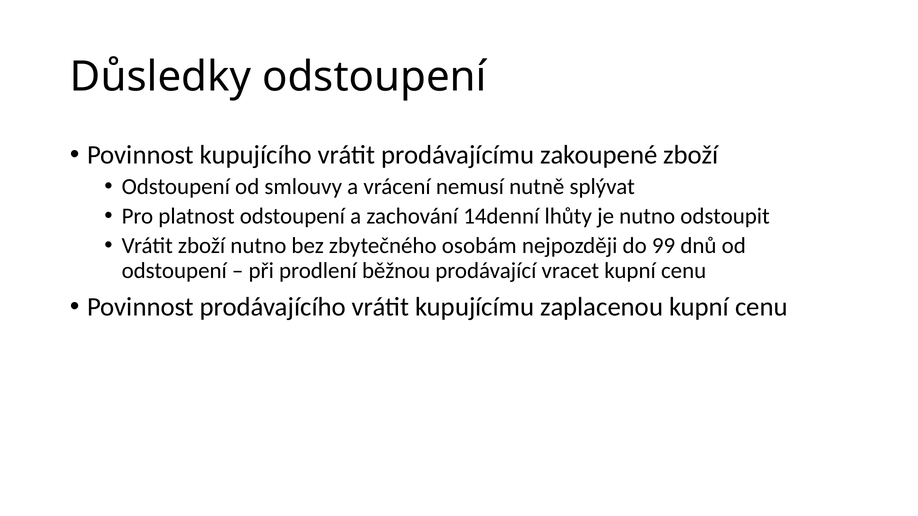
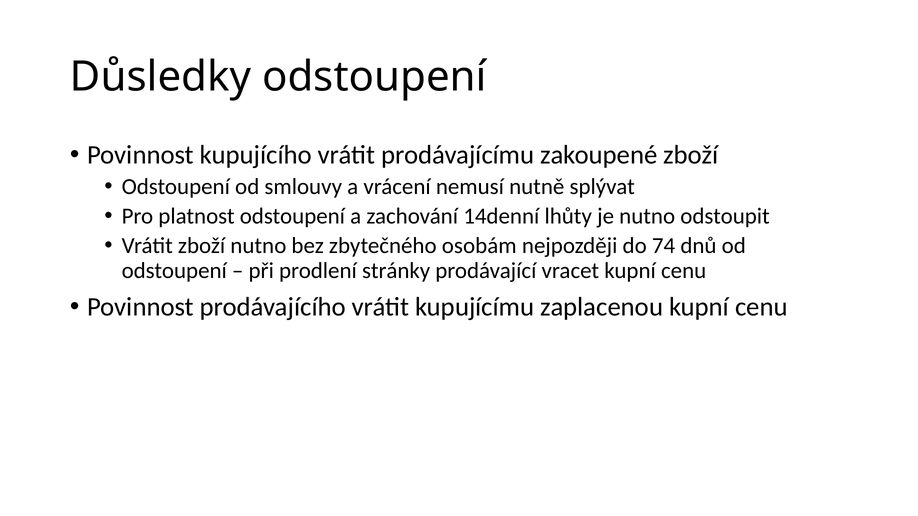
99: 99 -> 74
běžnou: běžnou -> stránky
